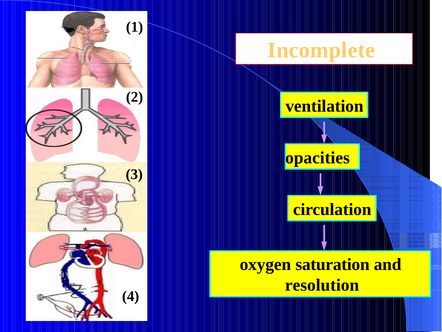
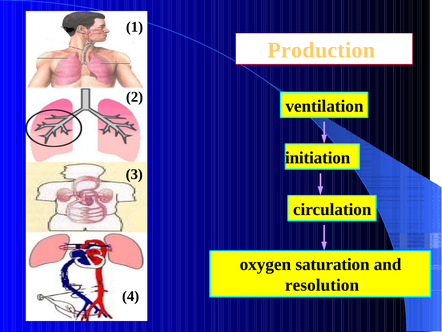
Incomplete: Incomplete -> Production
opacities: opacities -> initiation
